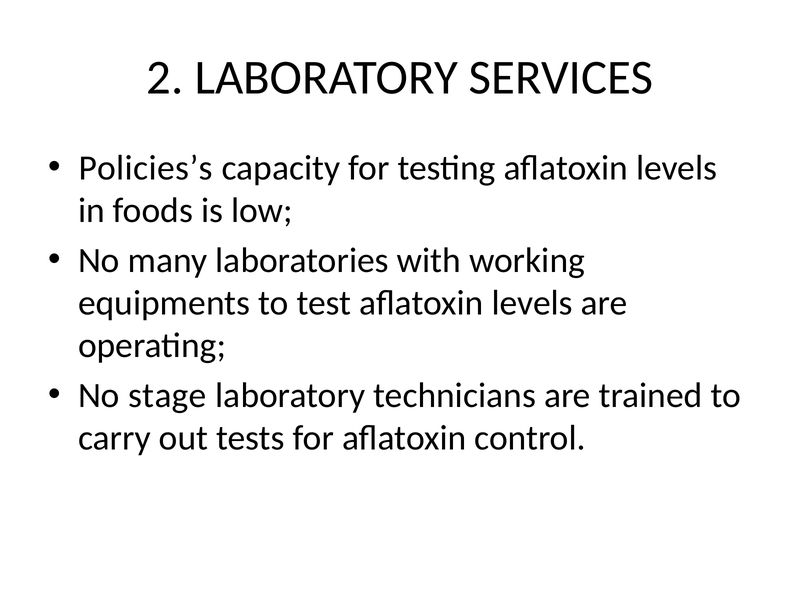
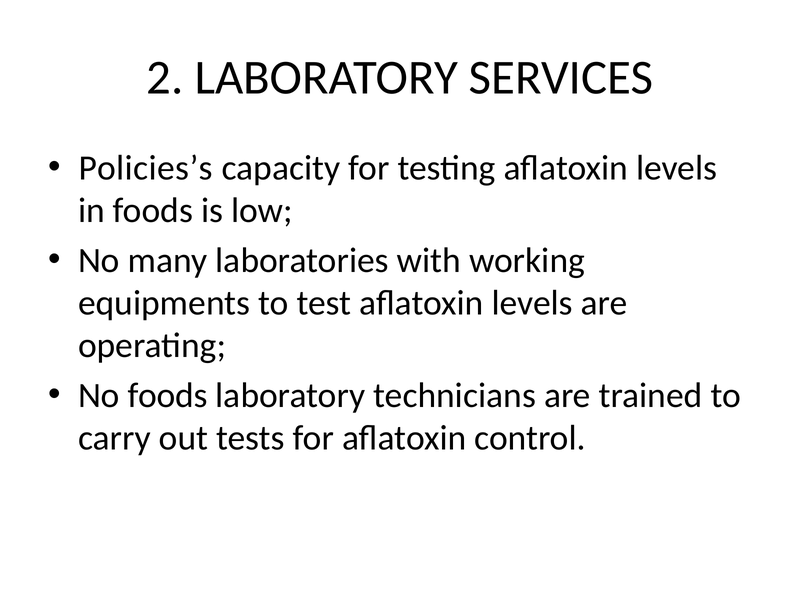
No stage: stage -> foods
